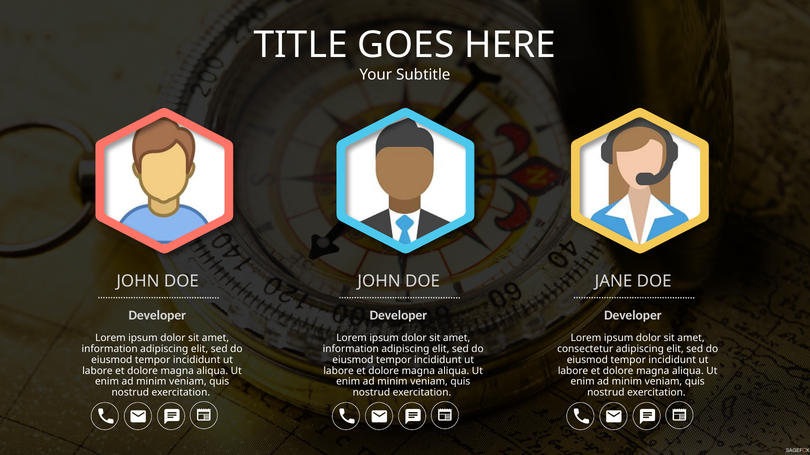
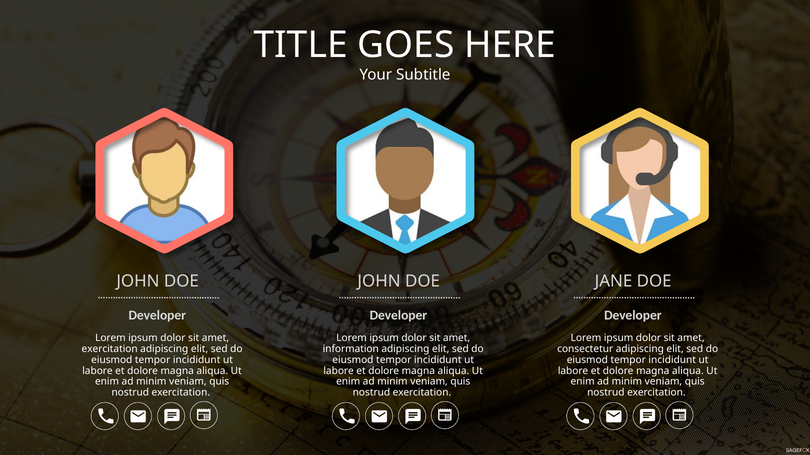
information at (110, 349): information -> exercitation
